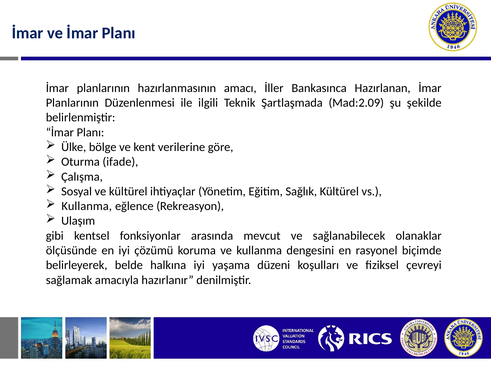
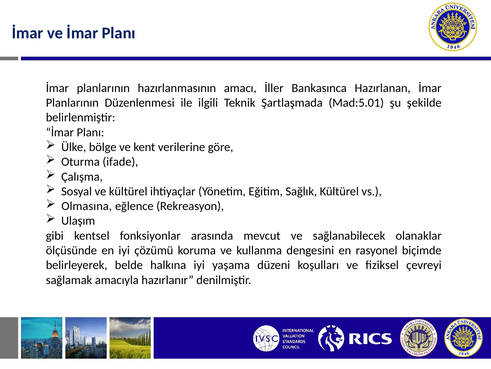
Mad:2.09: Mad:2.09 -> Mad:5.01
Kullanma at (87, 206): Kullanma -> Olmasına
